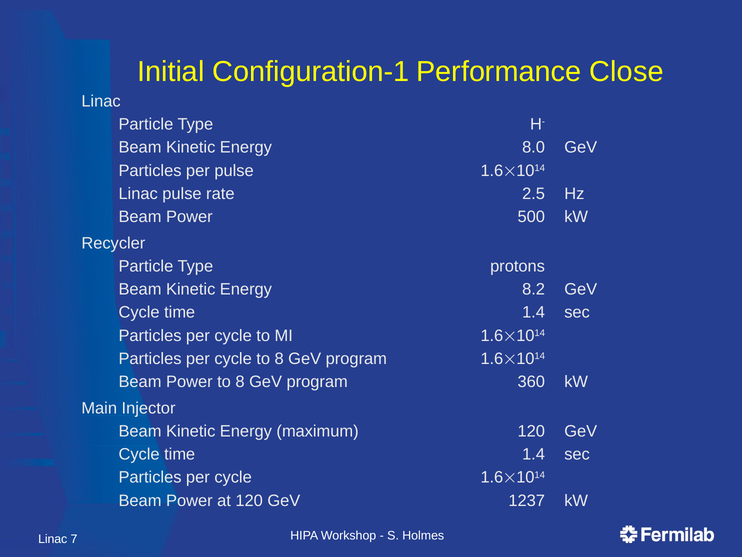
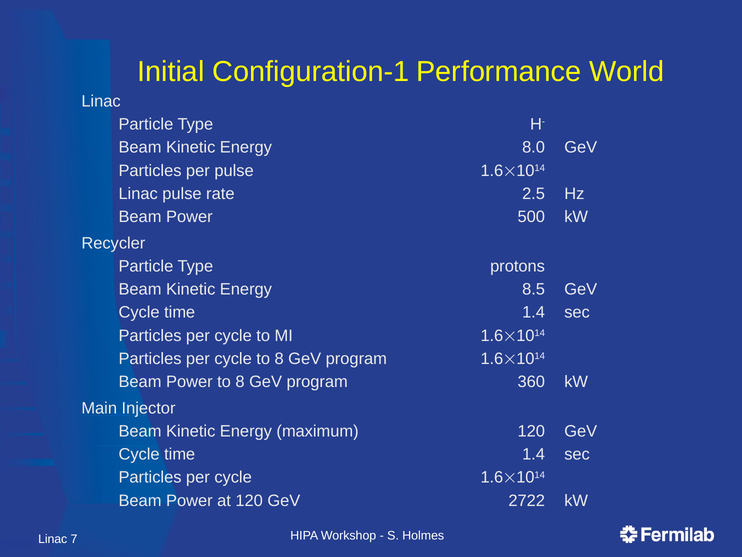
Close: Close -> World
8.2: 8.2 -> 8.5
1237: 1237 -> 2722
